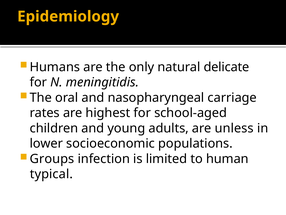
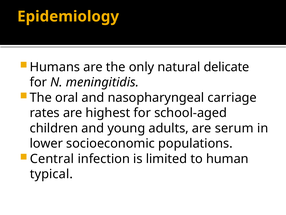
unless: unless -> serum
Groups: Groups -> Central
